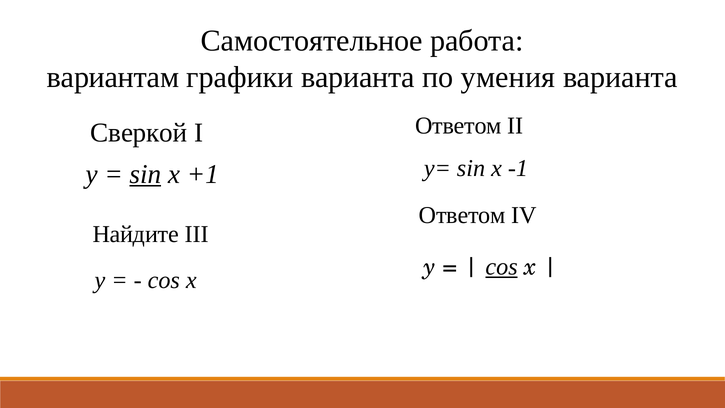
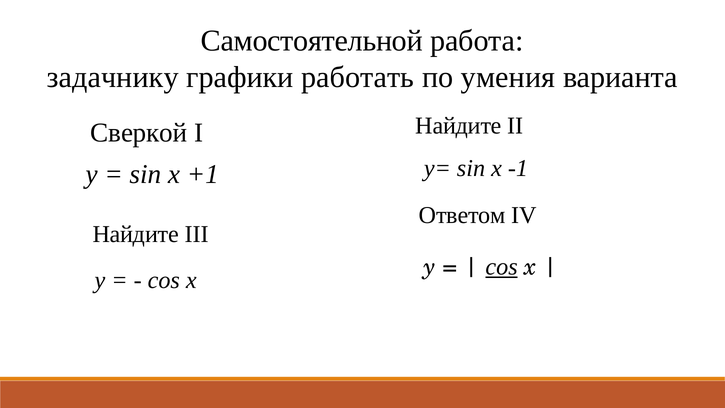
Самостоятельное: Самостоятельное -> Самостоятельной
вариантам: вариантам -> задачнику
графики варианта: варианта -> работать
Ответом at (458, 126): Ответом -> Найдите
sin at (145, 174) underline: present -> none
